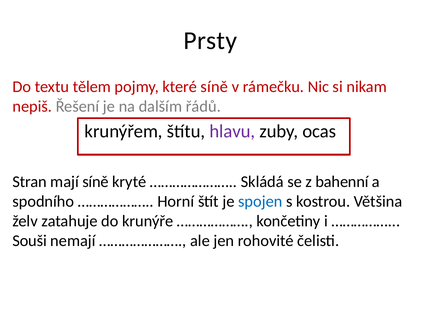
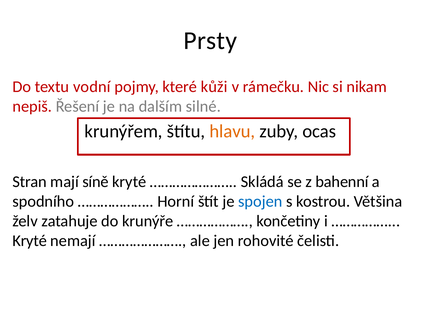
tělem: tělem -> vodní
které síně: síně -> kůži
řádů: řádů -> silné
hlavu colour: purple -> orange
Souši at (30, 241): Souši -> Kryté
